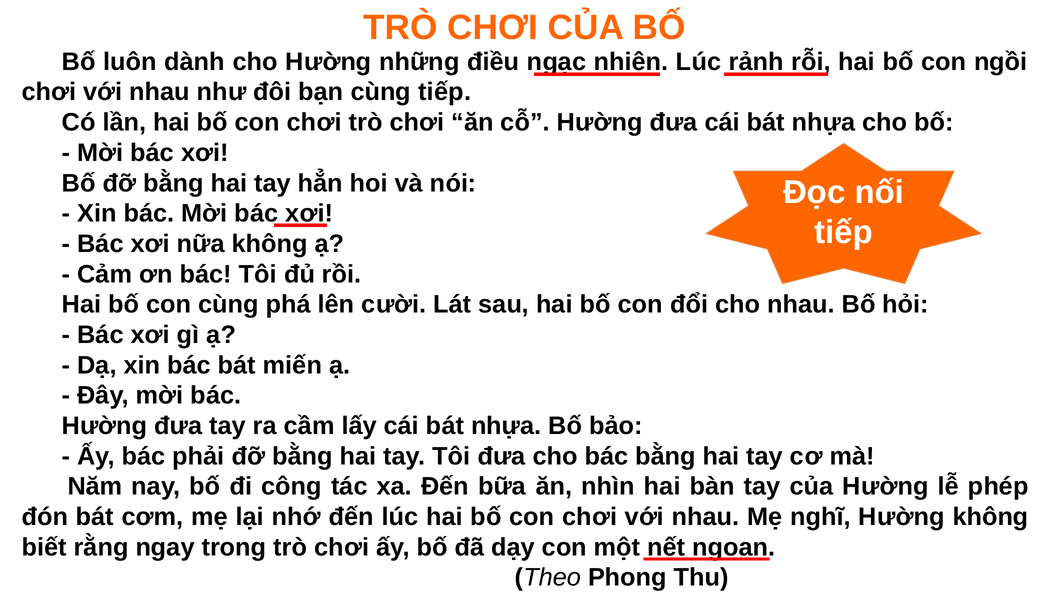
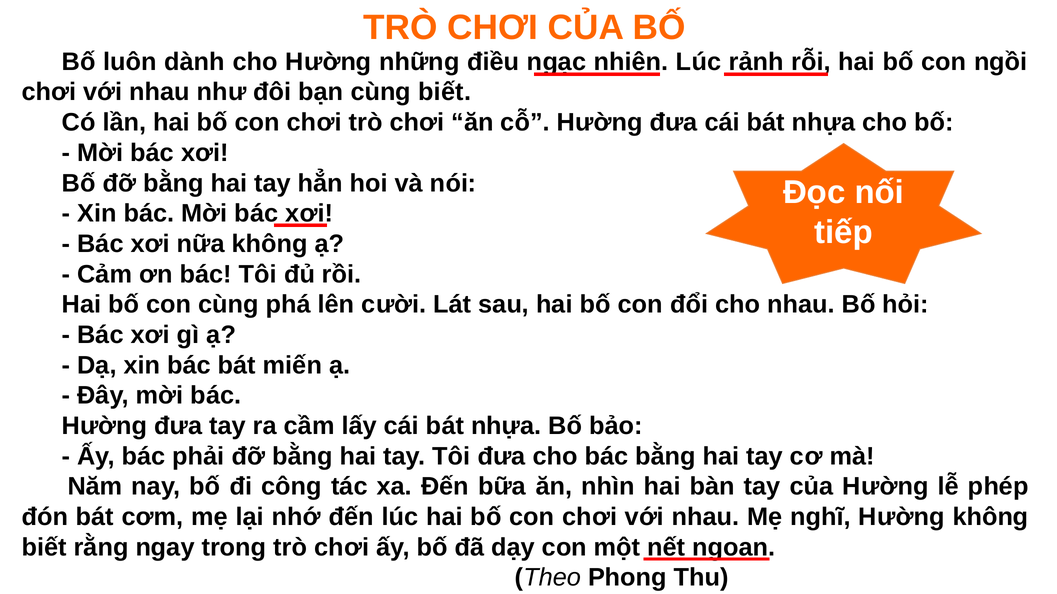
cùng tiếp: tiếp -> biết
